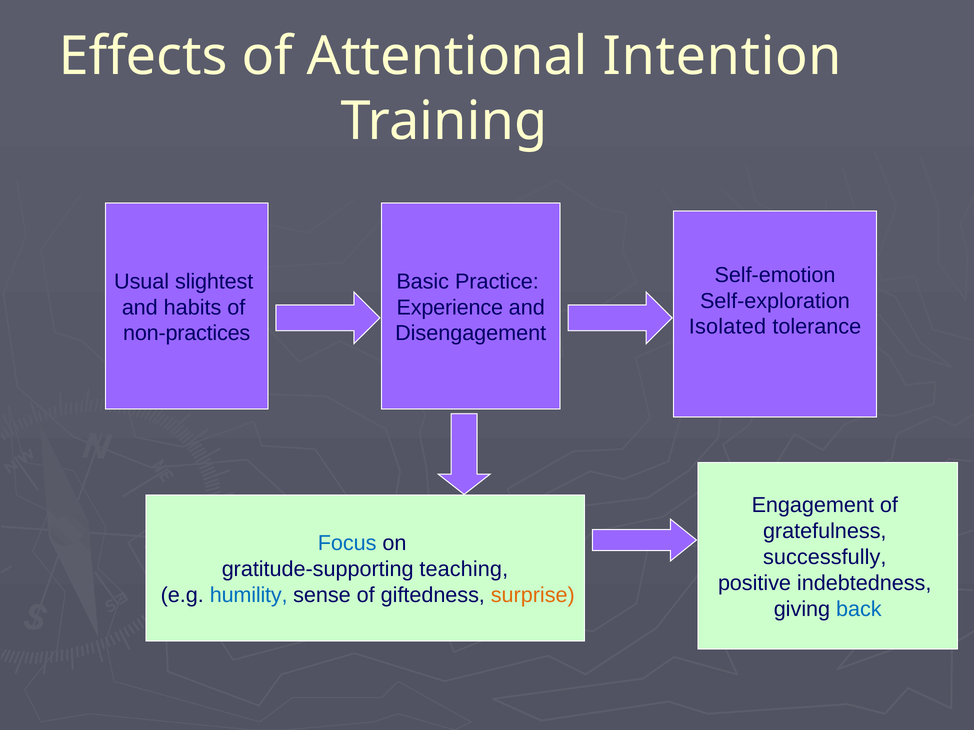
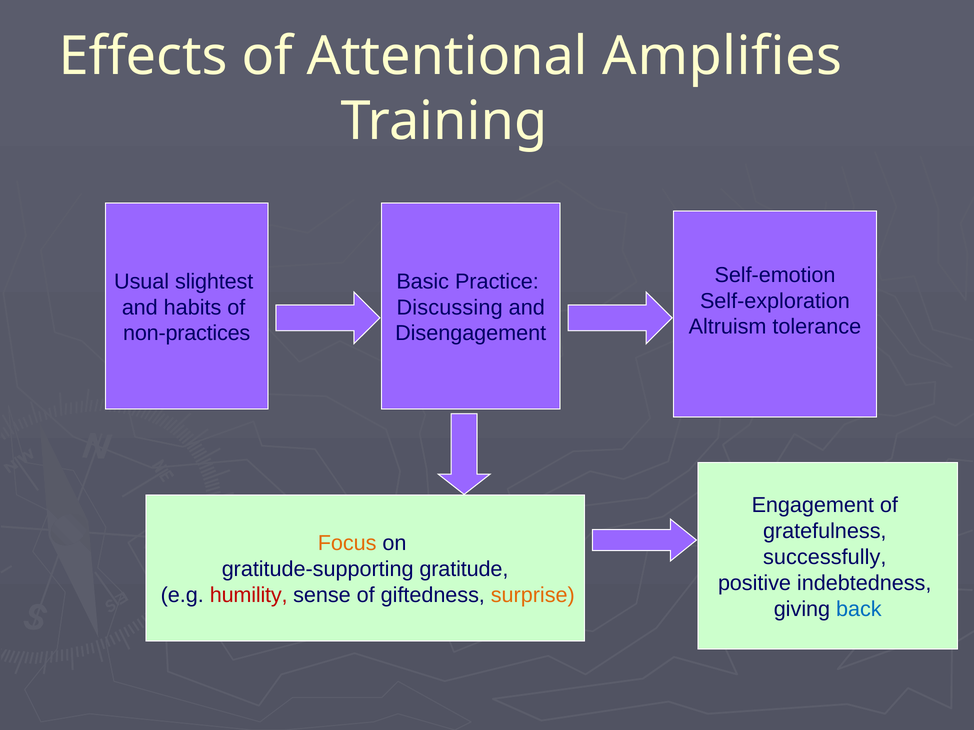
Intention: Intention -> Amplifies
Experience: Experience -> Discussing
Isolated: Isolated -> Altruism
Focus colour: blue -> orange
teaching: teaching -> gratitude
humility colour: blue -> red
